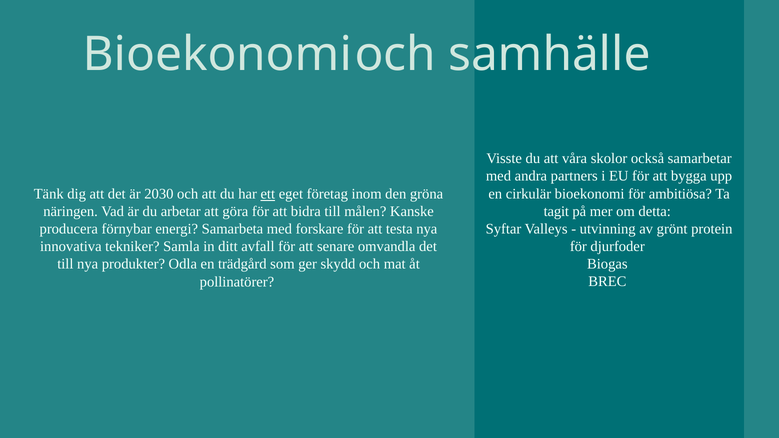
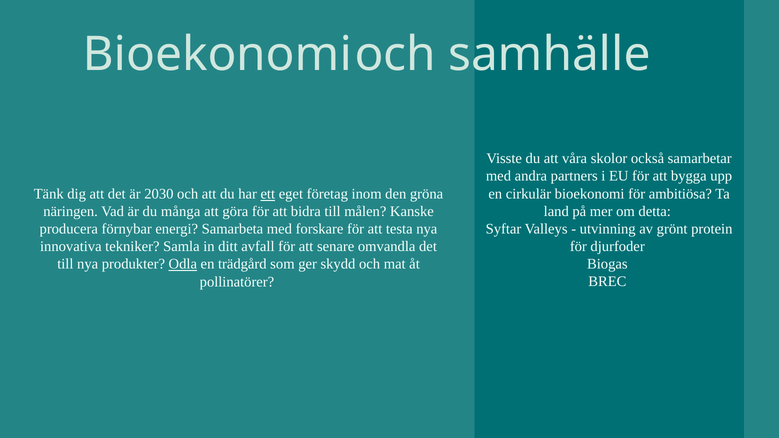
tagit: tagit -> land
arbetar: arbetar -> många
Odla underline: none -> present
